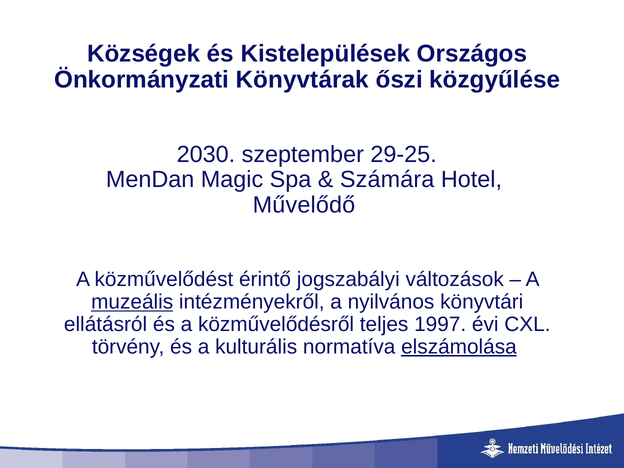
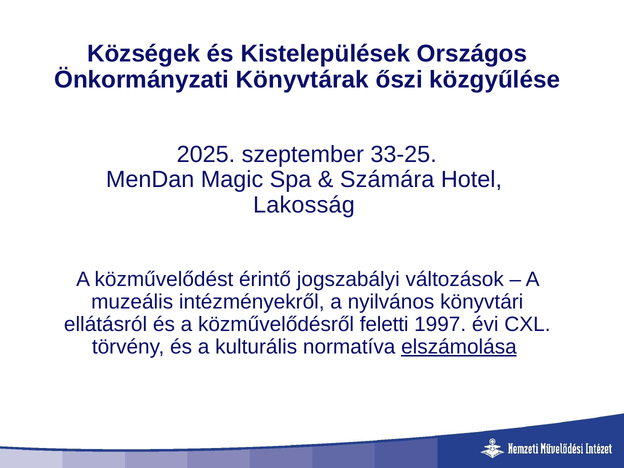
2030: 2030 -> 2025
29-25: 29-25 -> 33-25
Művelődő: Művelődő -> Lakosság
muzeális underline: present -> none
teljes: teljes -> feletti
